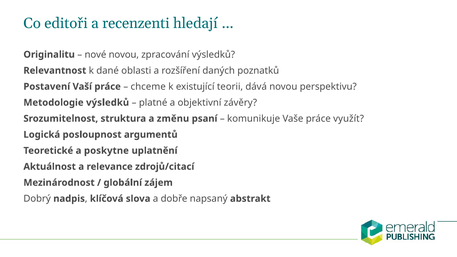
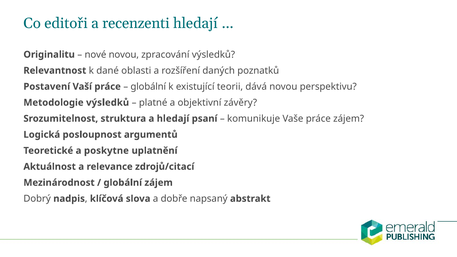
chceme at (148, 87): chceme -> globální
a změnu: změnu -> hledají
práce využít: využít -> zájem
